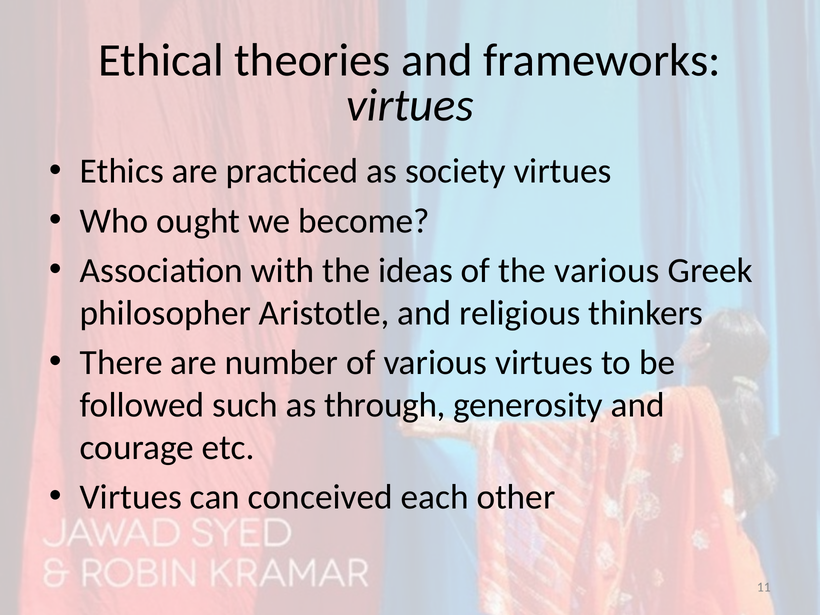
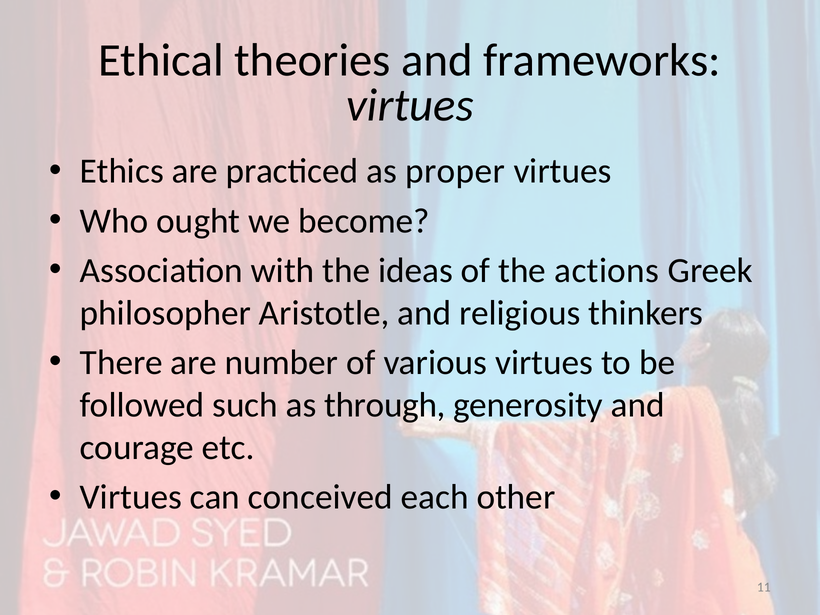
society: society -> proper
the various: various -> actions
